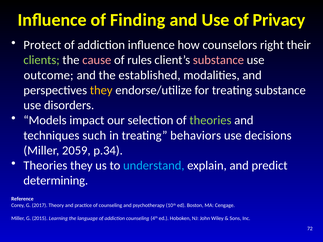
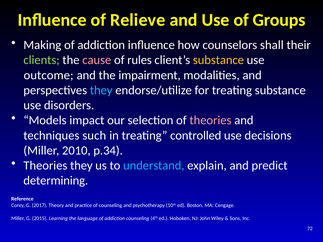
Finding: Finding -> Relieve
Privacy: Privacy -> Groups
Protect: Protect -> Making
right: right -> shall
substance at (218, 60) colour: pink -> yellow
established: established -> impairment
they at (101, 90) colour: yellow -> light blue
theories at (210, 120) colour: light green -> pink
behaviors: behaviors -> controlled
2059: 2059 -> 2010
